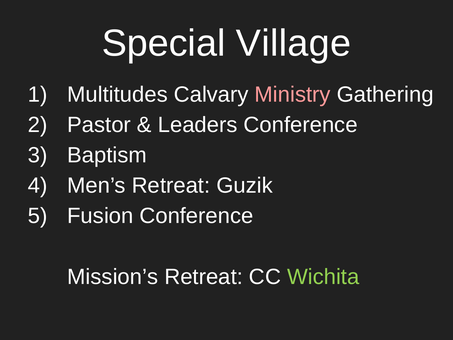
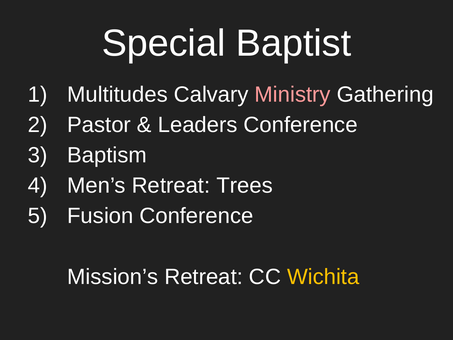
Village: Village -> Baptist
Guzik: Guzik -> Trees
Wichita colour: light green -> yellow
